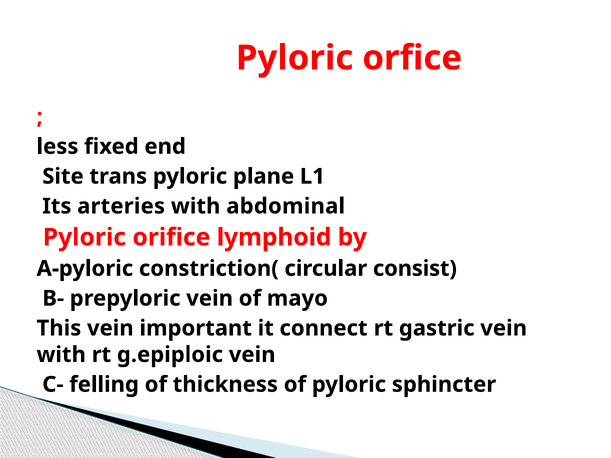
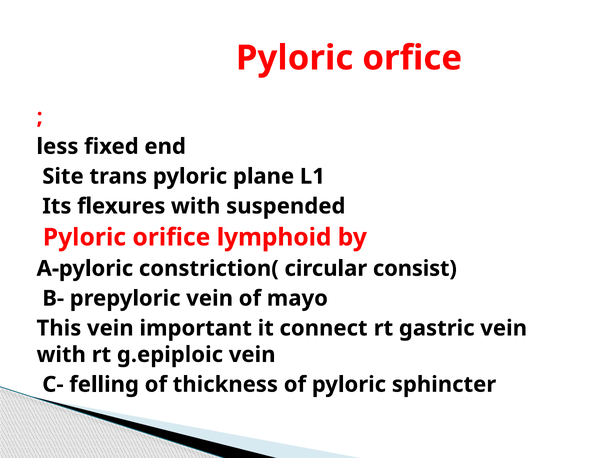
arteries: arteries -> flexures
abdominal: abdominal -> suspended
